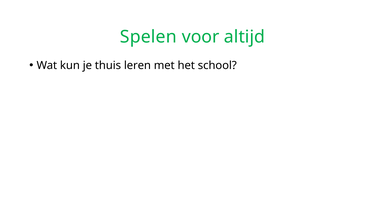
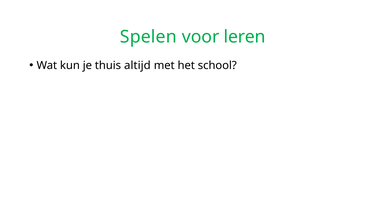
altijd: altijd -> leren
leren: leren -> altijd
